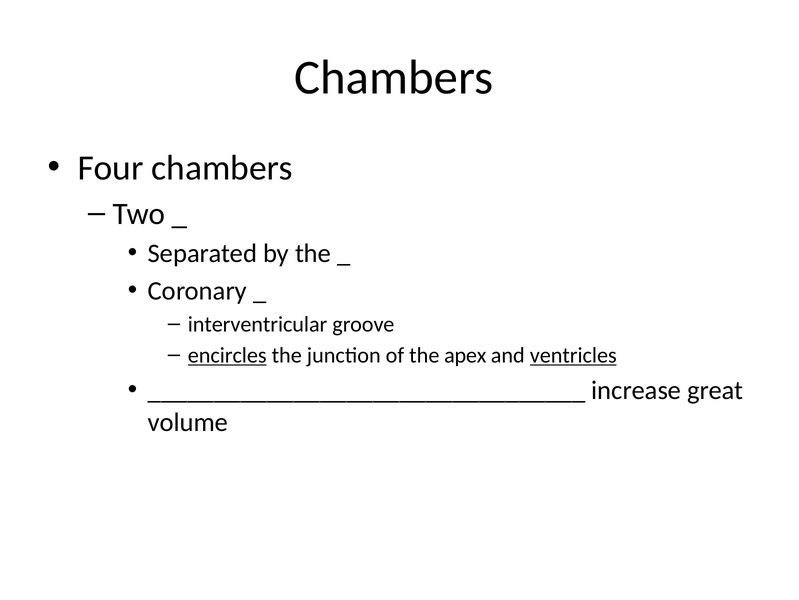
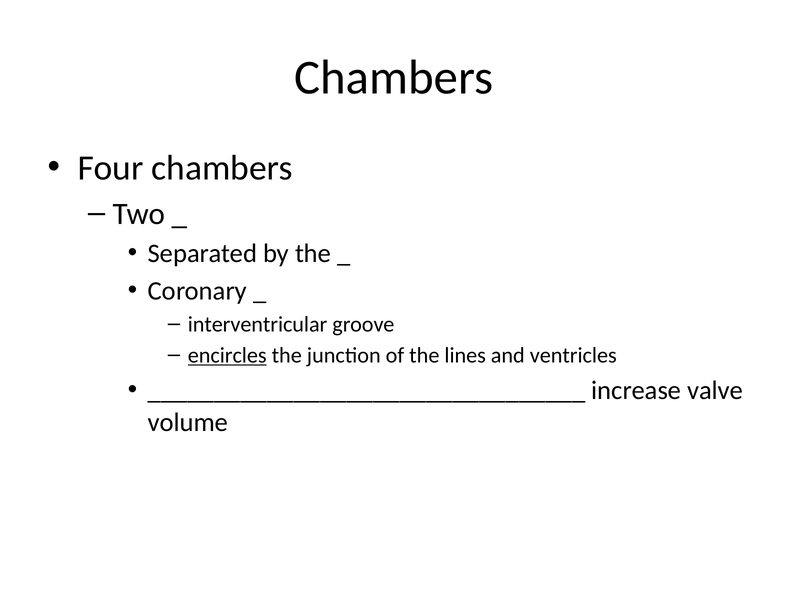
apex: apex -> lines
ventricles underline: present -> none
great: great -> valve
